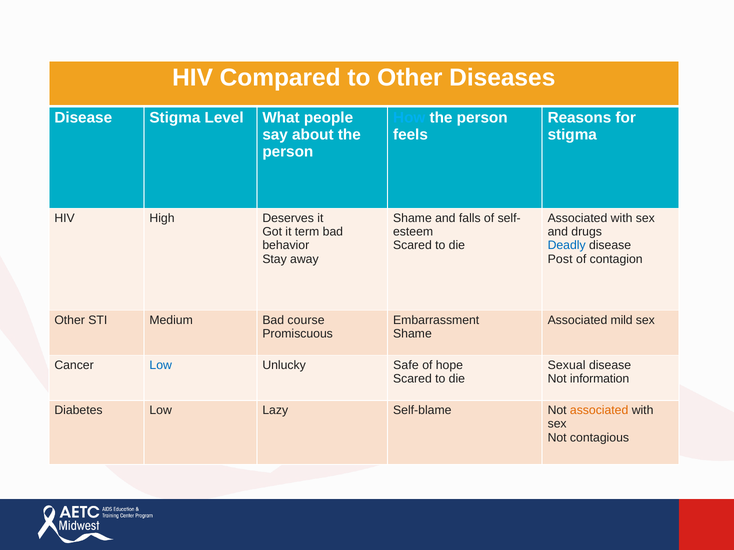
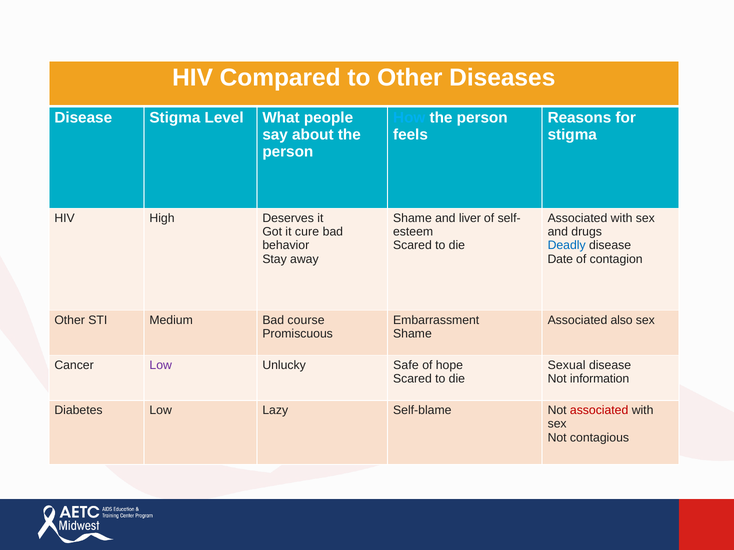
falls: falls -> liver
term: term -> cure
Post: Post -> Date
mild: mild -> also
Low at (161, 365) colour: blue -> purple
associated at (599, 411) colour: orange -> red
